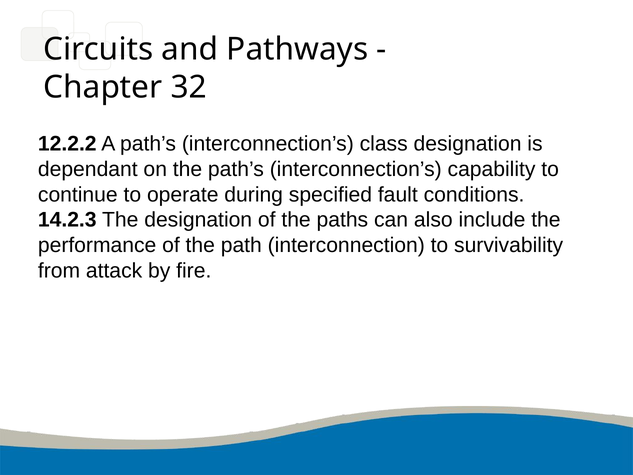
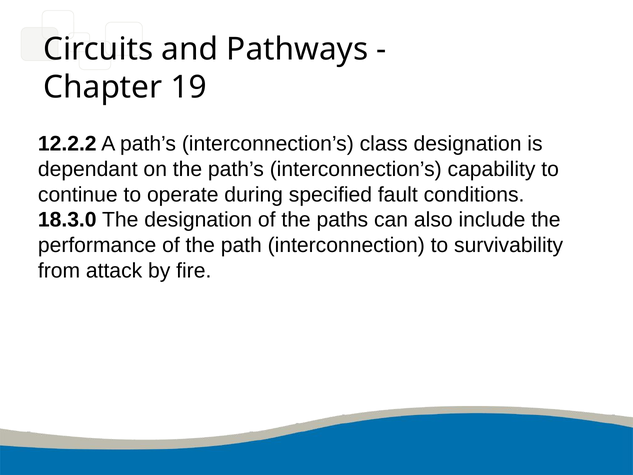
32: 32 -> 19
14.2.3: 14.2.3 -> 18.3.0
